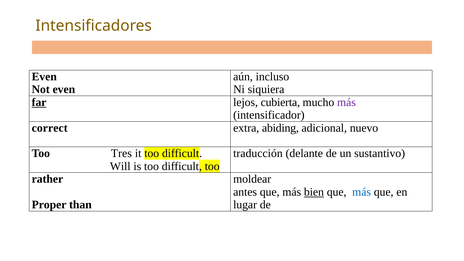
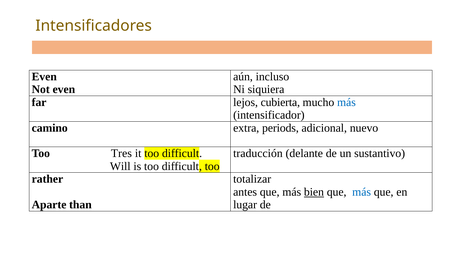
far underline: present -> none
más at (346, 102) colour: purple -> blue
correct: correct -> camino
abiding: abiding -> periods
moldear: moldear -> totalizar
Proper: Proper -> Aparte
